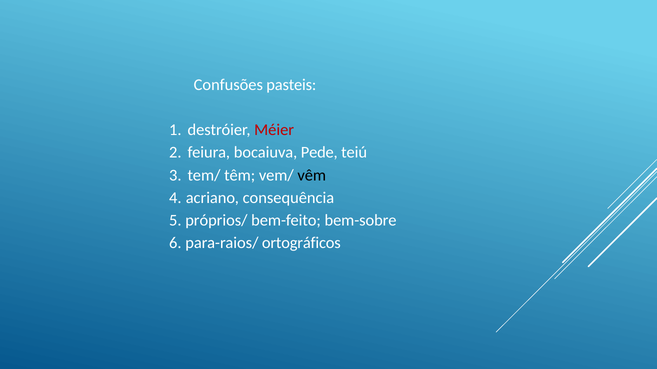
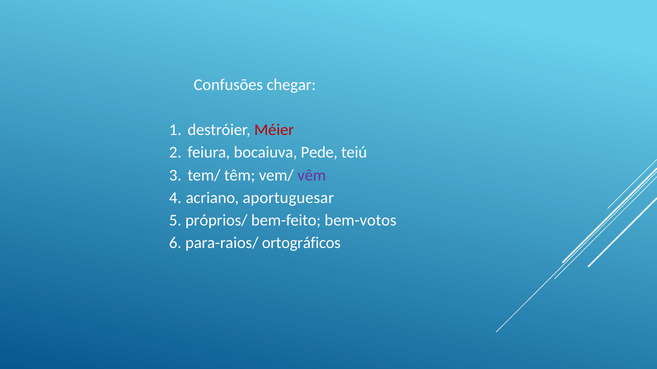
pasteis: pasteis -> chegar
vêm colour: black -> purple
consequência: consequência -> aportuguesar
bem-sobre: bem-sobre -> bem-votos
